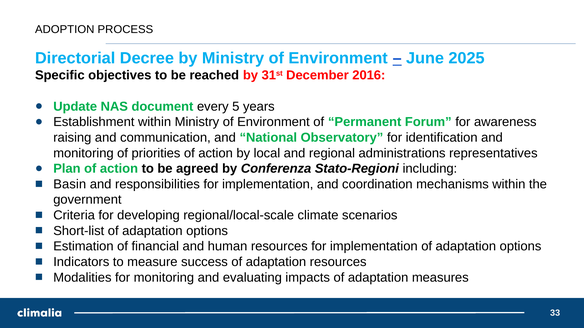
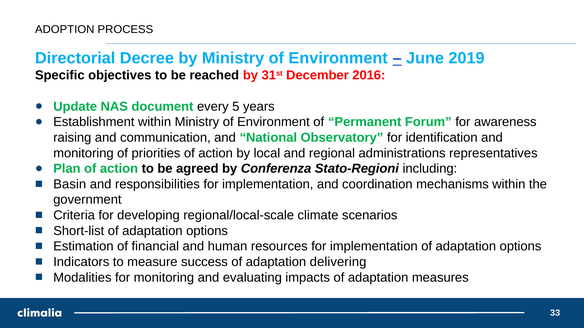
2025: 2025 -> 2019
adaptation resources: resources -> delivering
